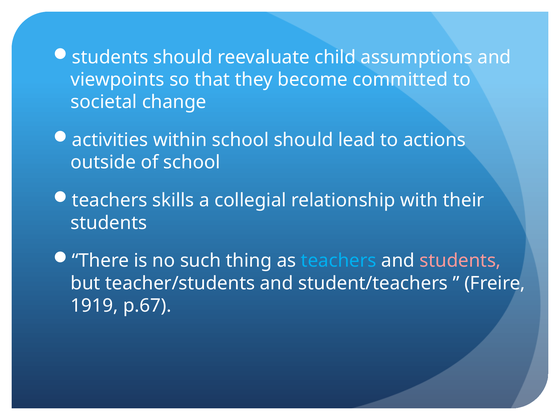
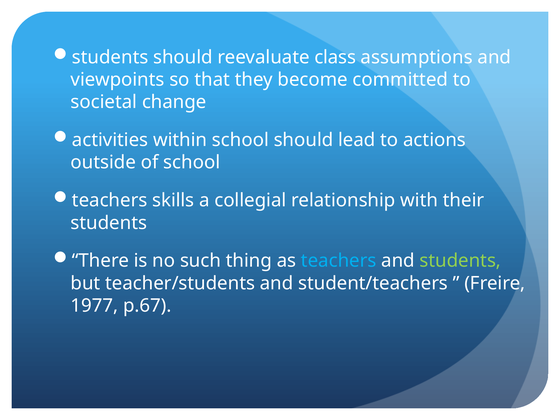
child: child -> class
students at (460, 261) colour: pink -> light green
1919: 1919 -> 1977
